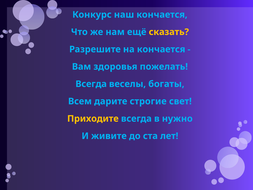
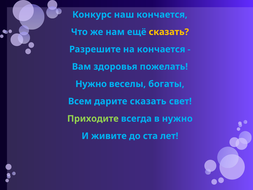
Всегда at (91, 84): Всегда -> Нужно
дарите строгие: строгие -> сказать
Приходите colour: yellow -> light green
